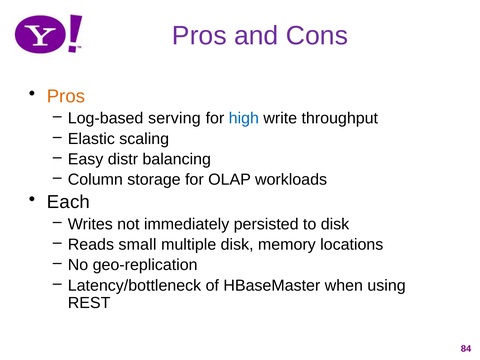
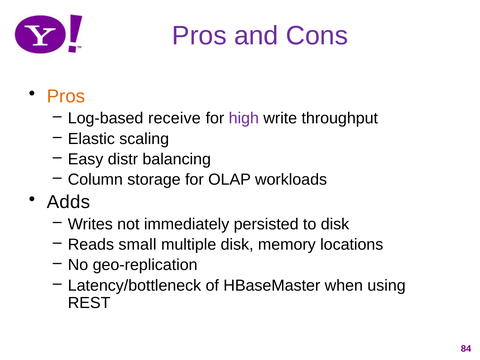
serving: serving -> receive
high colour: blue -> purple
Each: Each -> Adds
